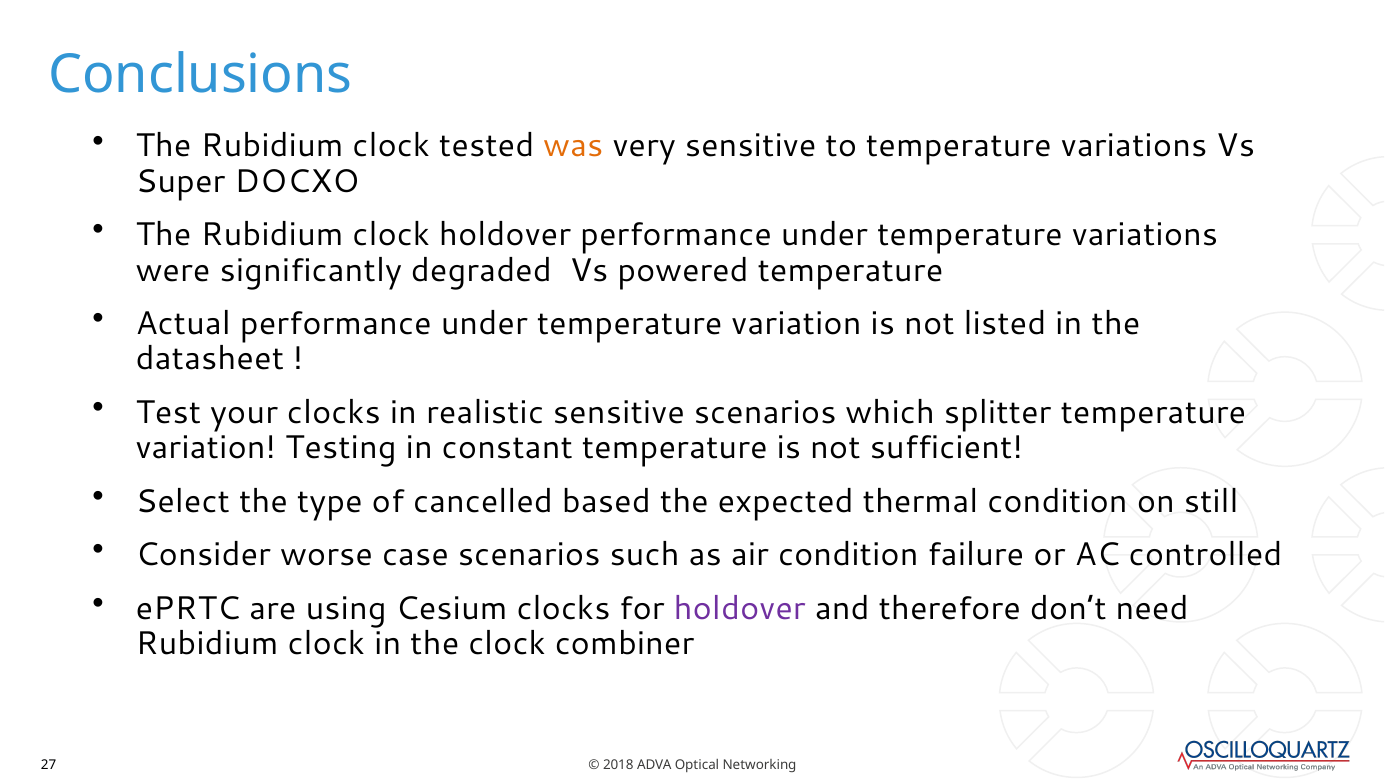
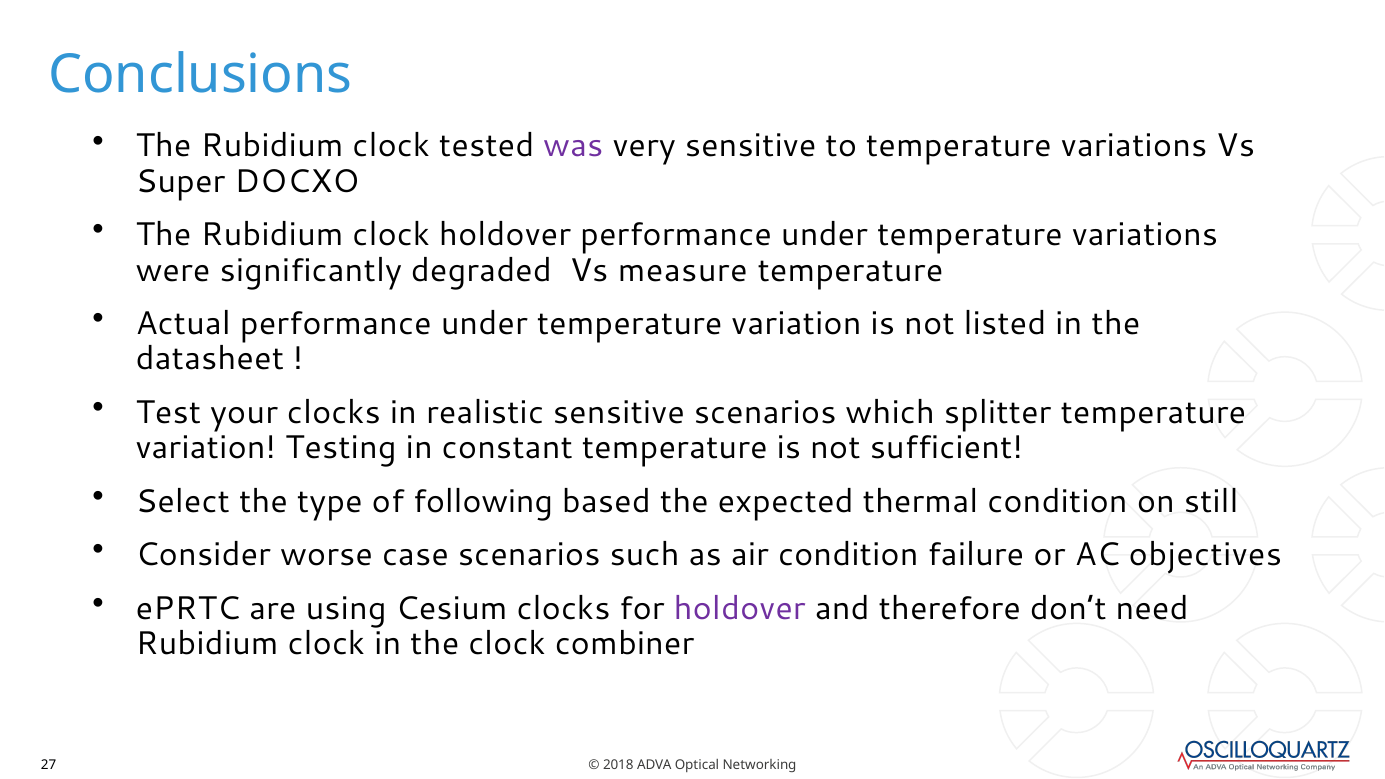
was colour: orange -> purple
powered: powered -> measure
cancelled: cancelled -> following
controlled: controlled -> objectives
